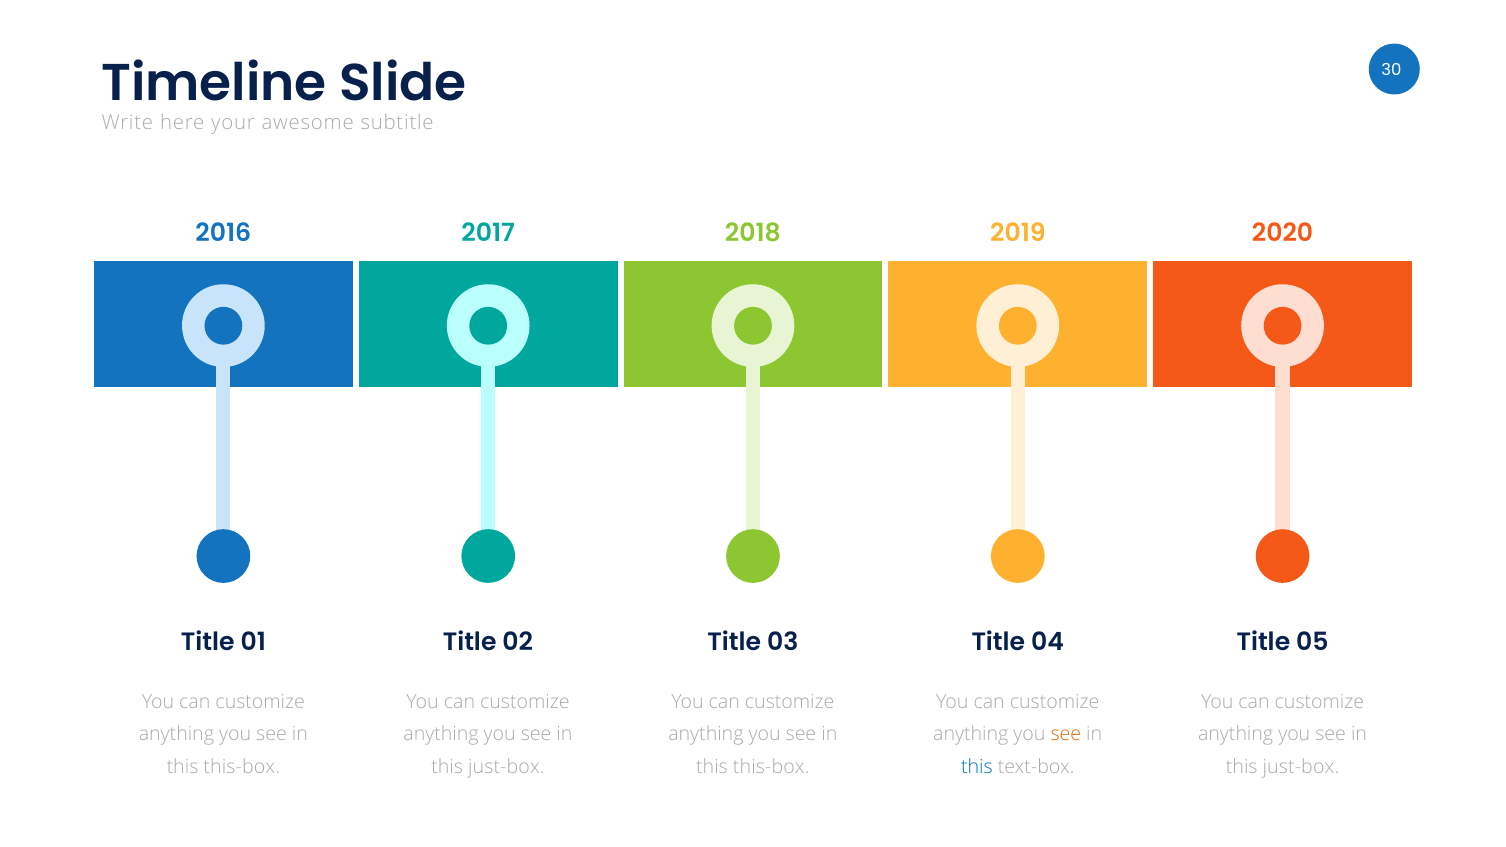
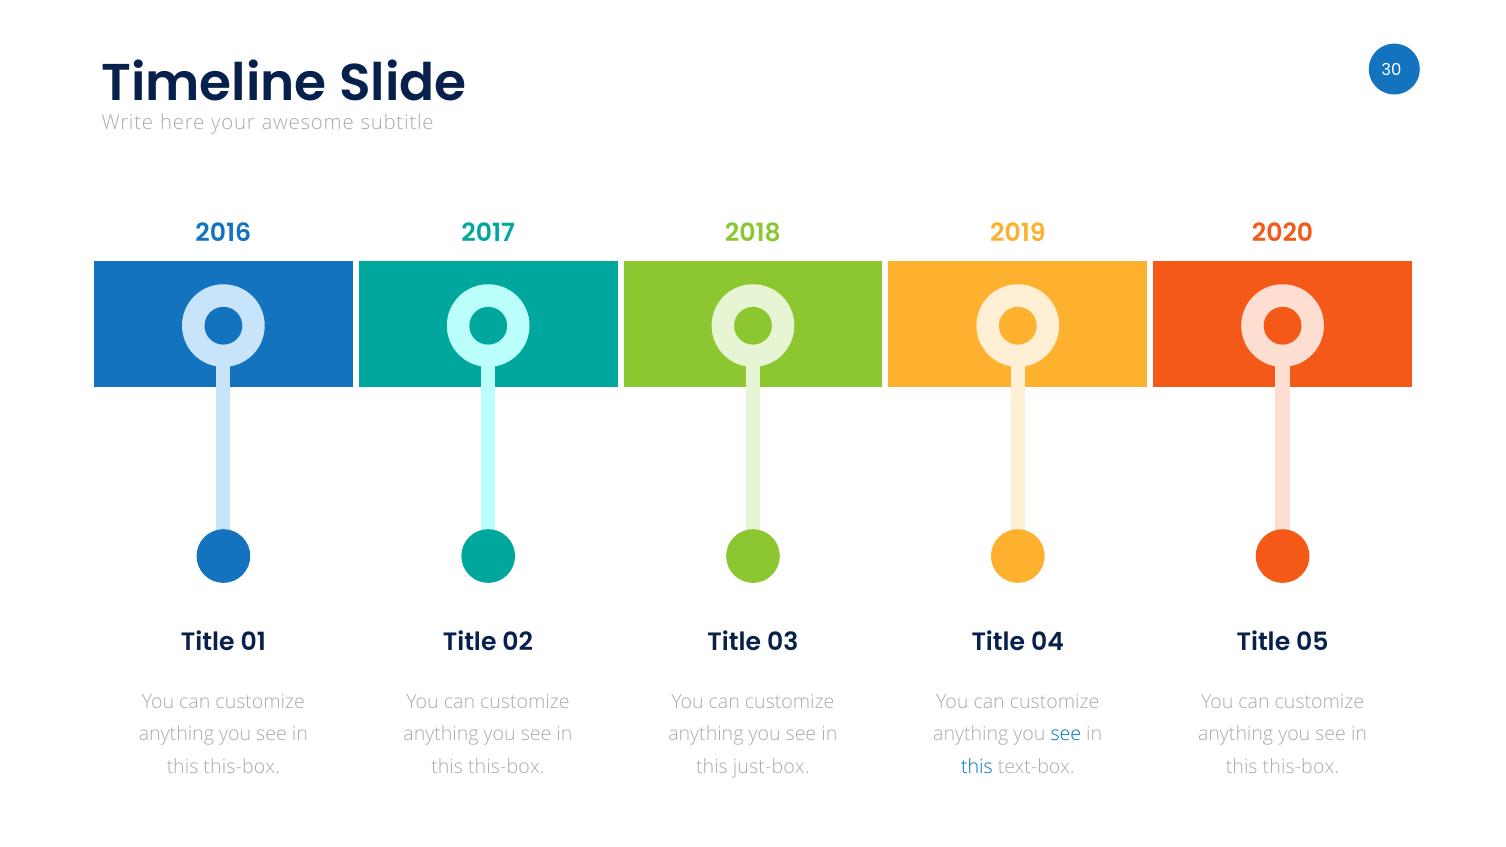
see at (1066, 735) colour: orange -> blue
just-box at (506, 767): just-box -> this-box
this-box at (771, 767): this-box -> just-box
just-box at (1301, 767): just-box -> this-box
